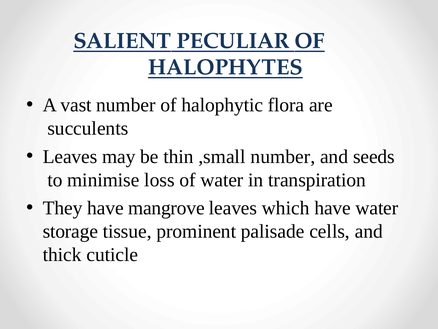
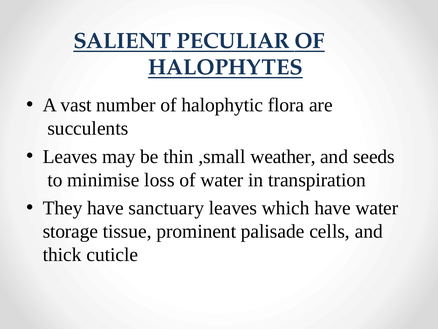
,small number: number -> weather
mangrove: mangrove -> sanctuary
